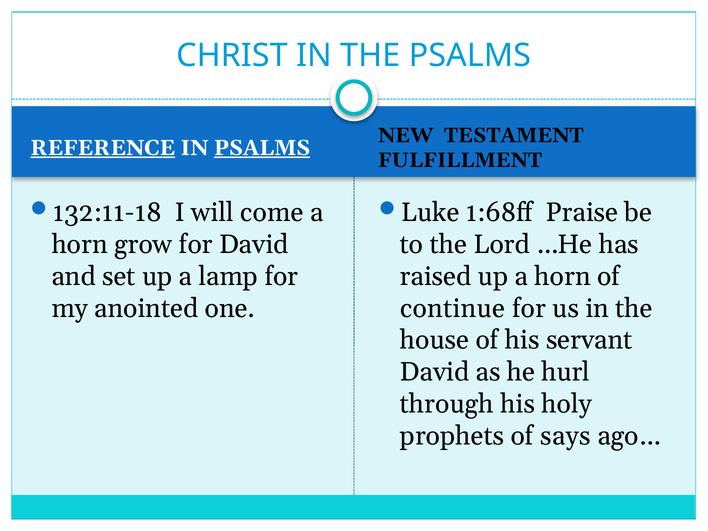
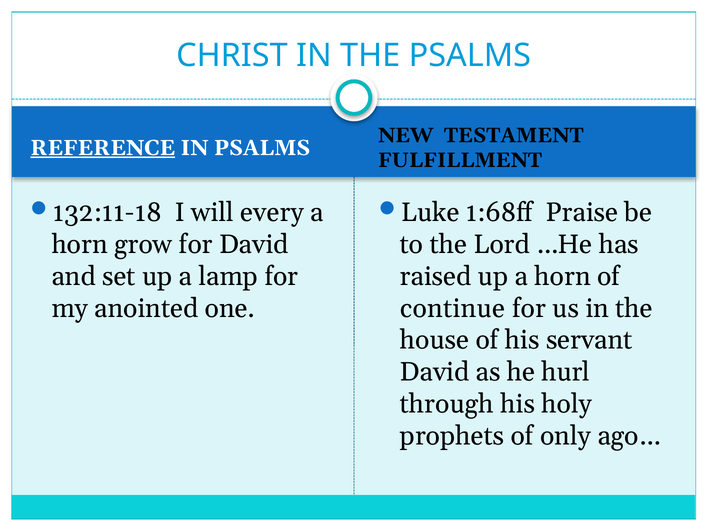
PSALMS at (262, 148) underline: present -> none
come: come -> every
says: says -> only
